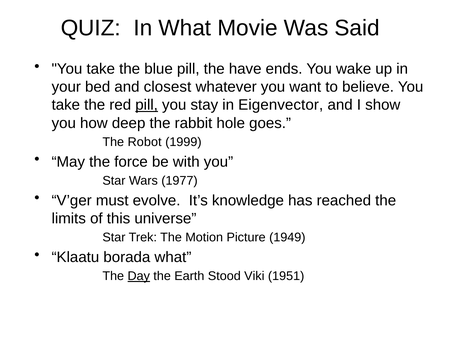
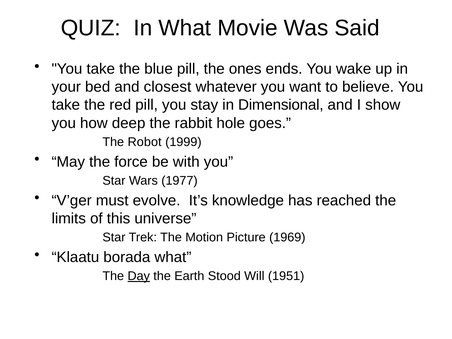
have: have -> ones
pill at (147, 105) underline: present -> none
Eigenvector: Eigenvector -> Dimensional
1949: 1949 -> 1969
Viki: Viki -> Will
